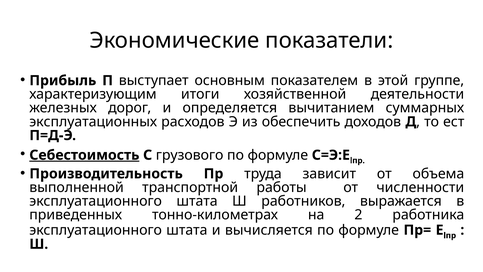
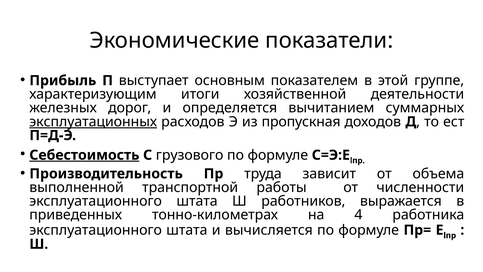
эксплуатационных underline: none -> present
обеспечить: обеспечить -> пропускная
2: 2 -> 4
